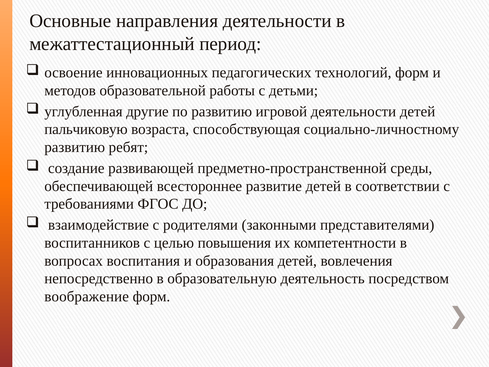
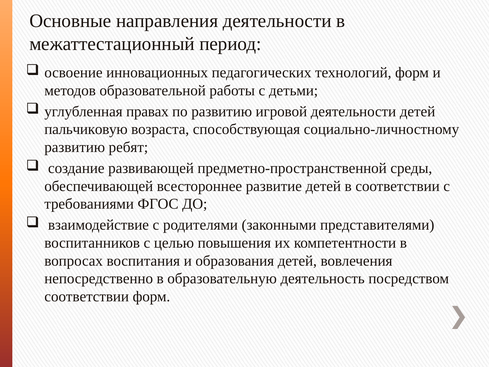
другие: другие -> правах
воображение at (87, 296): воображение -> соответствии
